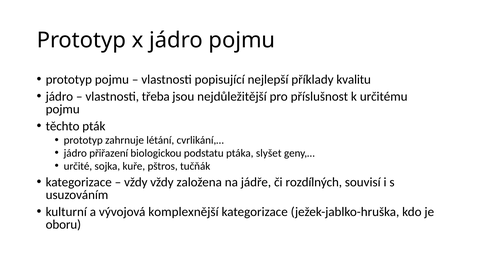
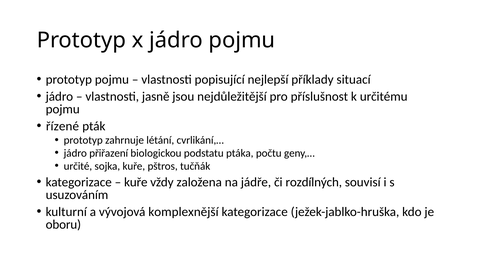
kvalitu: kvalitu -> situací
třeba: třeba -> jasně
těchto: těchto -> řízené
slyšet: slyšet -> počtu
vždy at (136, 183): vždy -> kuře
